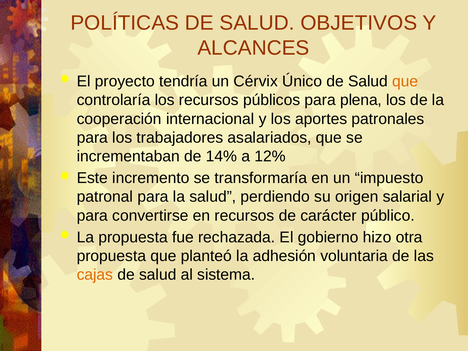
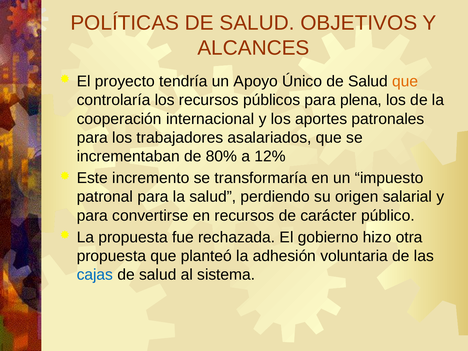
Cérvix: Cérvix -> Apoyo
14%: 14% -> 80%
cajas colour: orange -> blue
